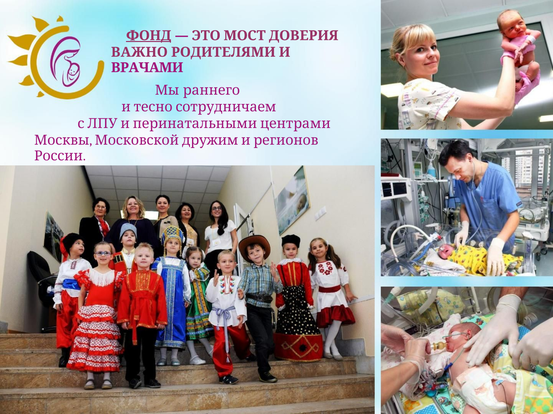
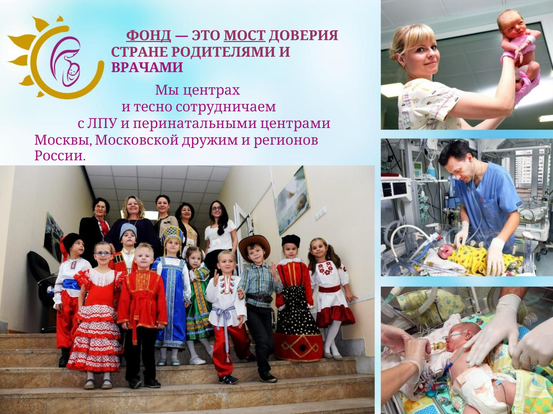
МОСТ underline: none -> present
ВАЖНО: ВАЖНО -> СТРАНЕ
раннего: раннего -> центрах
